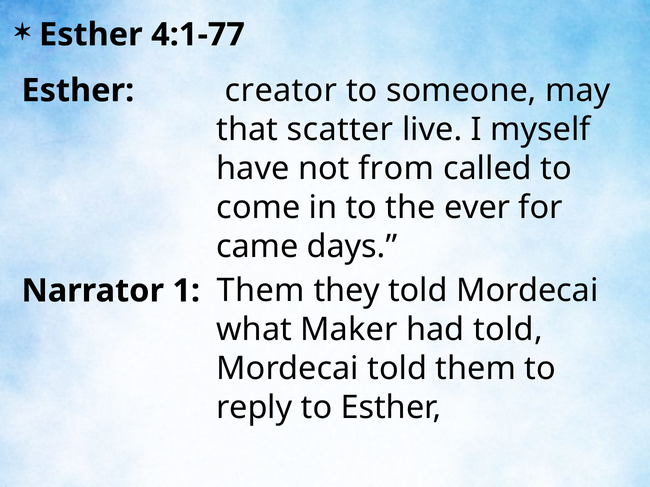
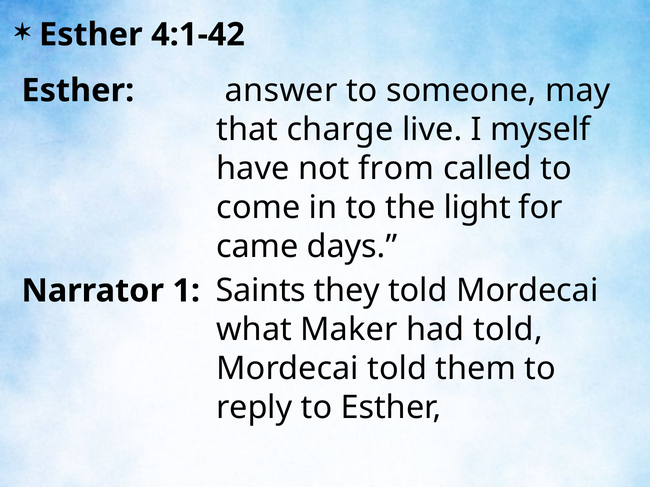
4:1-77: 4:1-77 -> 4:1-42
creator: creator -> answer
scatter: scatter -> charge
ever: ever -> light
1 Them: Them -> Saints
